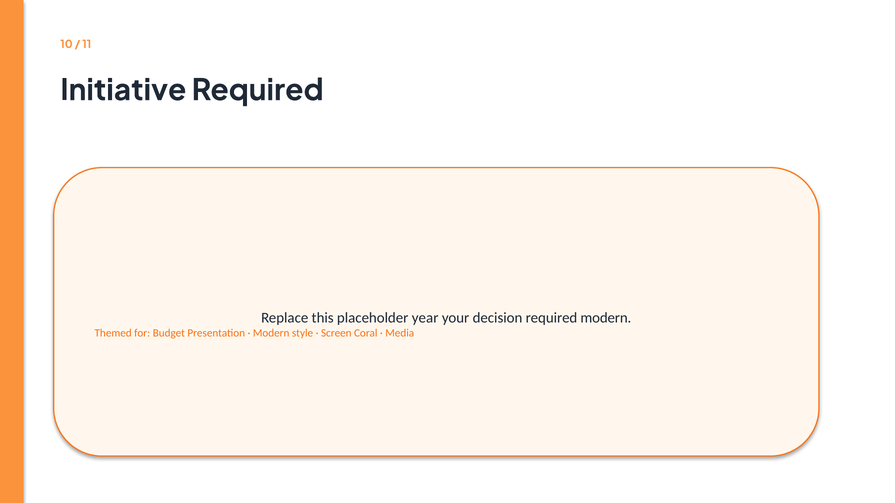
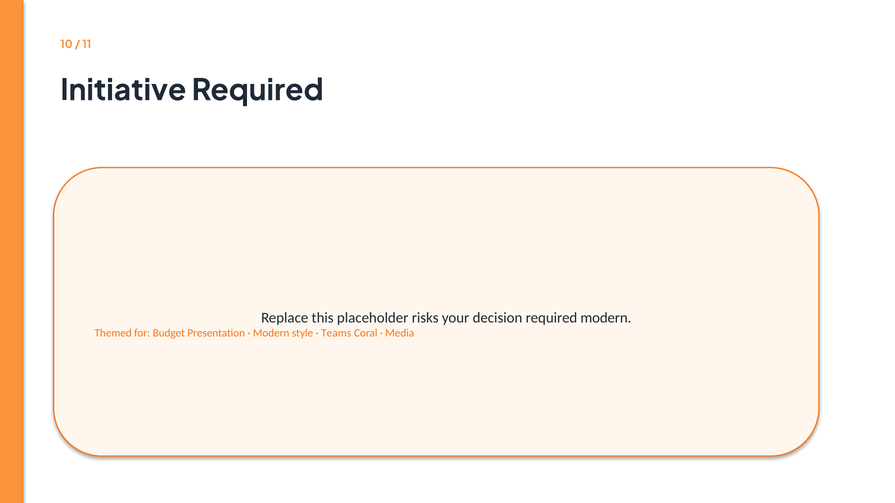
year: year -> risks
Screen: Screen -> Teams
